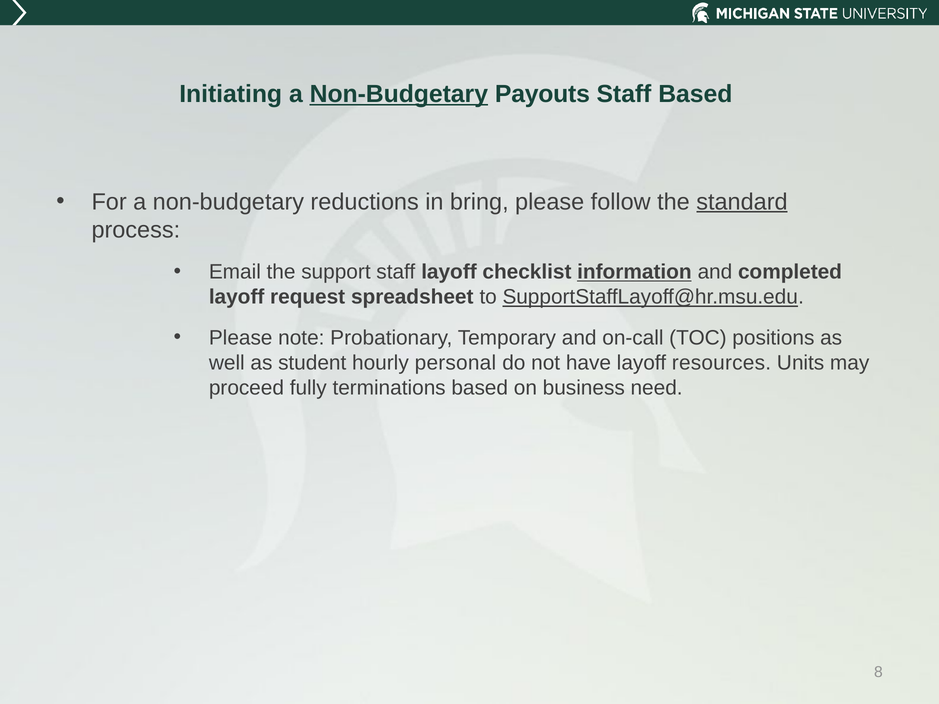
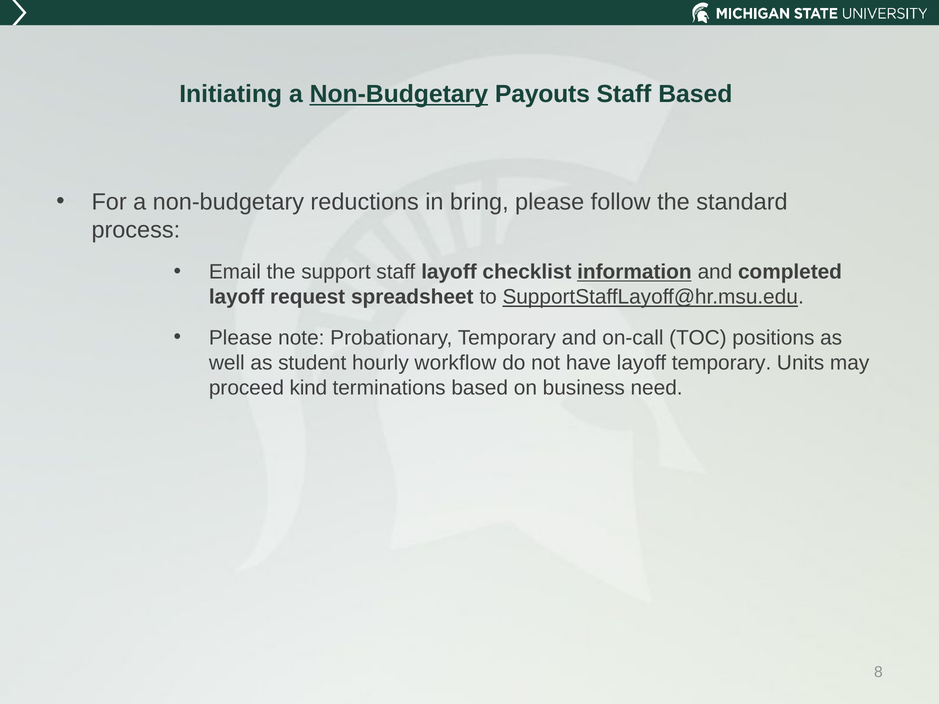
standard underline: present -> none
personal: personal -> workflow
layoff resources: resources -> temporary
fully: fully -> kind
